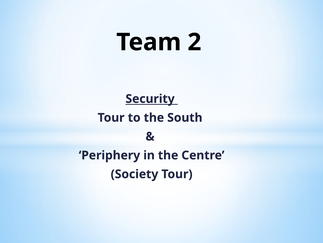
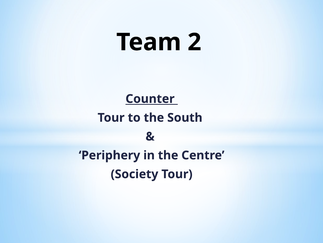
Security: Security -> Counter
